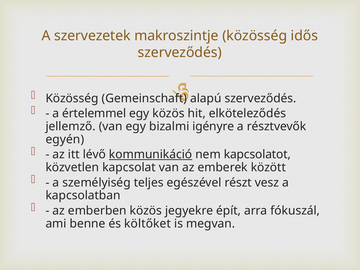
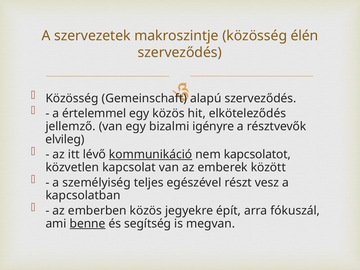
idős: idős -> élén
egyén: egyén -> elvileg
benne underline: none -> present
költőket: költőket -> segítség
